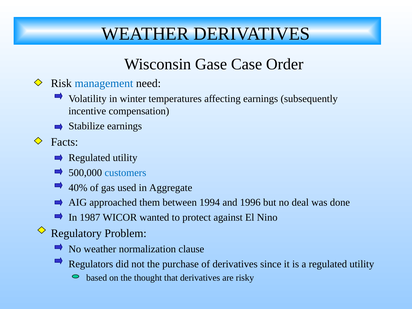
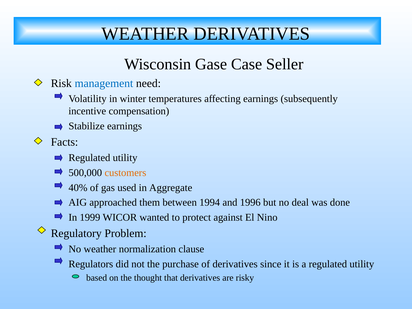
Order: Order -> Seller
customers colour: blue -> orange
1987: 1987 -> 1999
